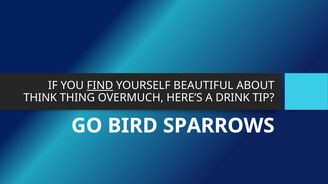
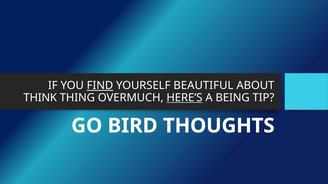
HERE’S underline: none -> present
DRINK: DRINK -> BEING
SPARROWS: SPARROWS -> THOUGHTS
